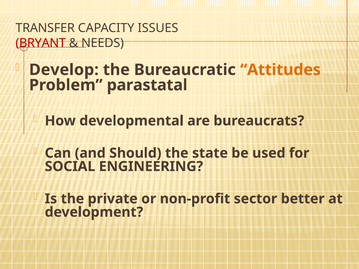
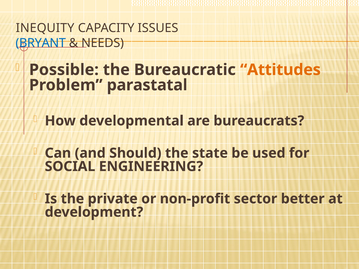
TRANSFER: TRANSFER -> INEQUITY
BRYANT colour: red -> blue
Develop: Develop -> Possible
